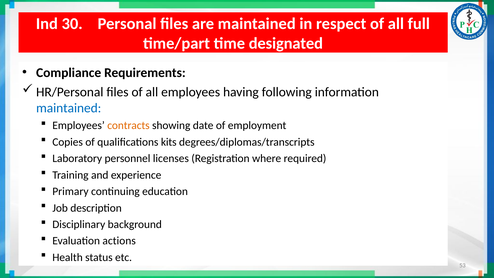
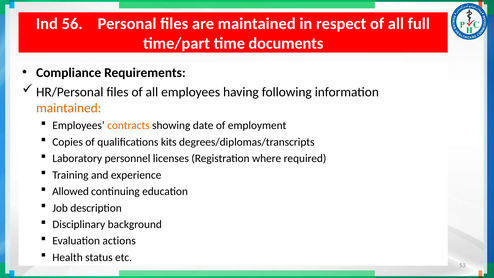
30: 30 -> 56
designated: designated -> documents
maintained at (69, 108) colour: blue -> orange
Primary: Primary -> Allowed
